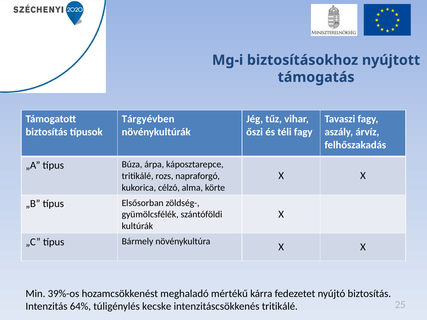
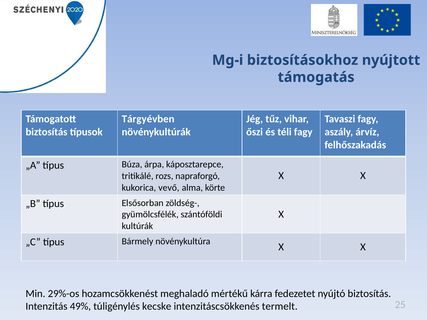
célzó: célzó -> vevő
39%-os: 39%-os -> 29%-os
64%: 64% -> 49%
intenzitáscsökkenés tritikálé: tritikálé -> termelt
